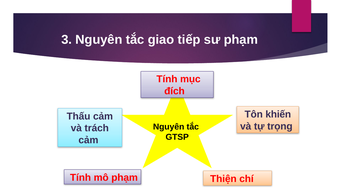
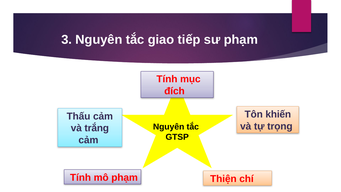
trách: trách -> trắng
